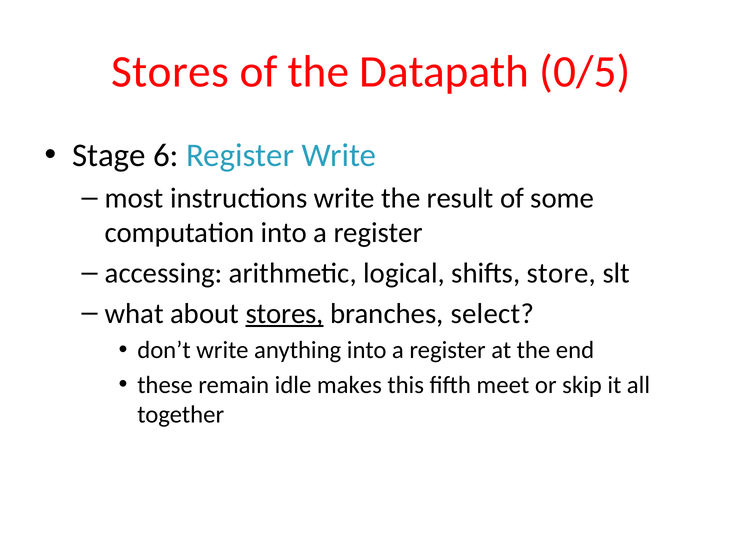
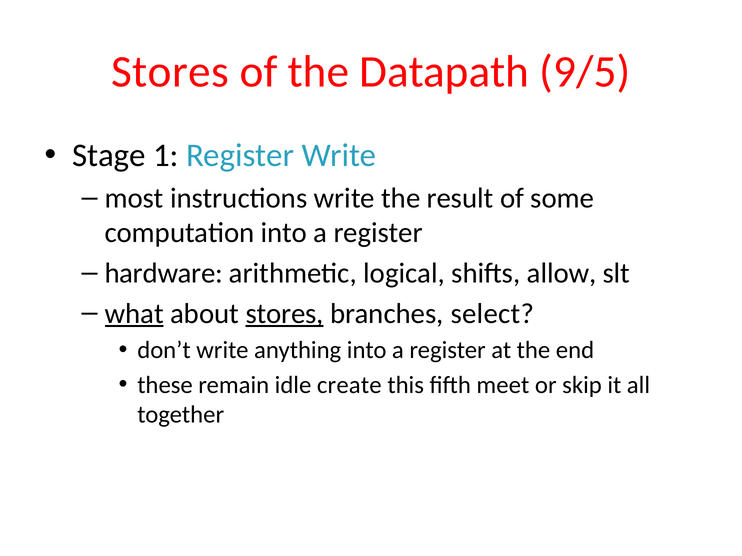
0/5: 0/5 -> 9/5
6: 6 -> 1
accessing: accessing -> hardware
store: store -> allow
what underline: none -> present
makes: makes -> create
